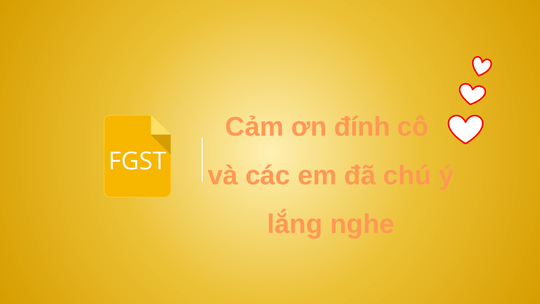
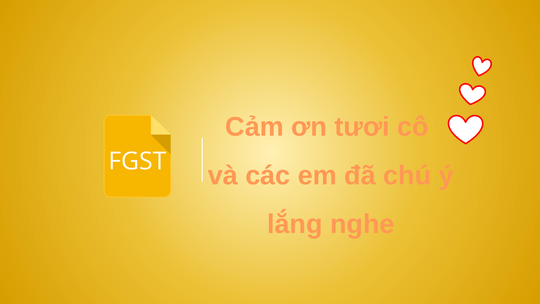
đính: đính -> tươi
